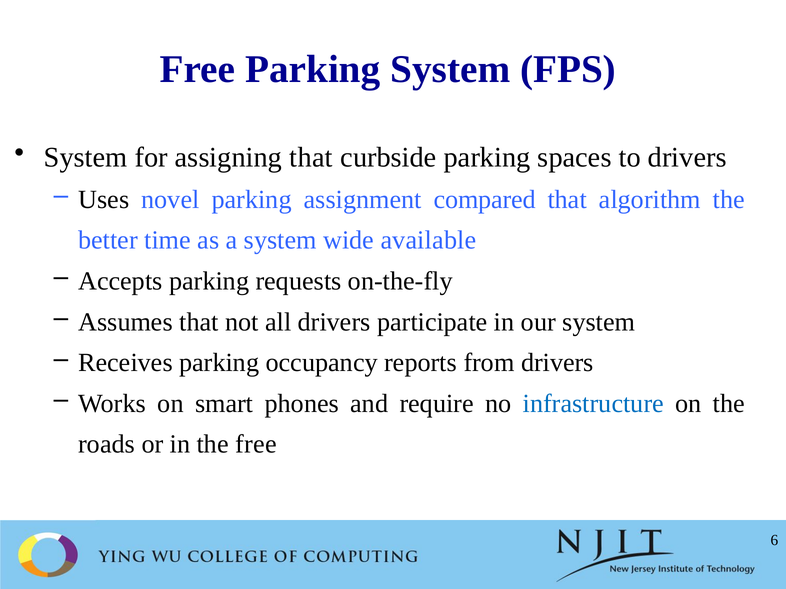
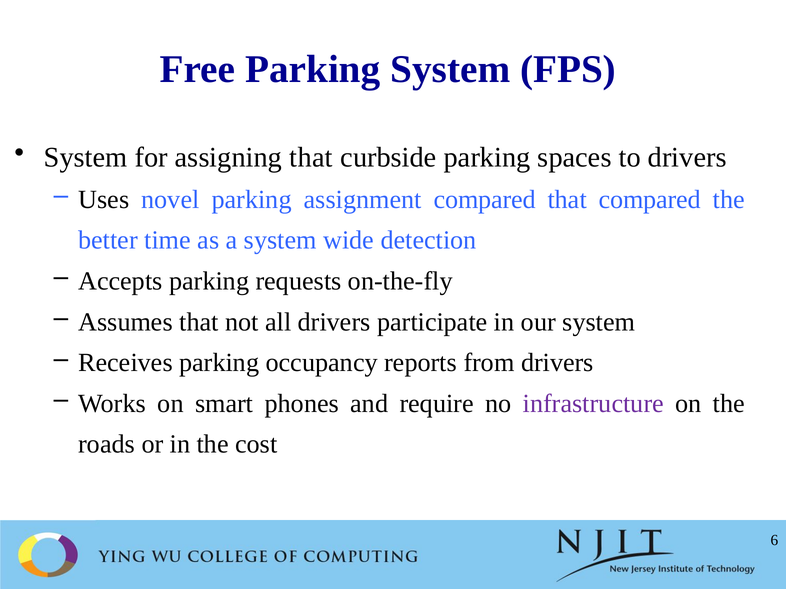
that algorithm: algorithm -> compared
available: available -> detection
infrastructure colour: blue -> purple
the free: free -> cost
